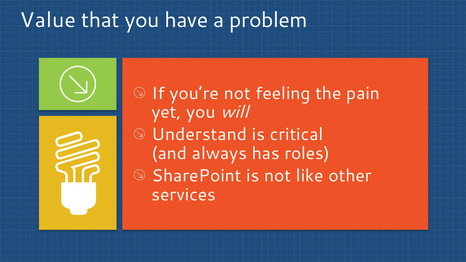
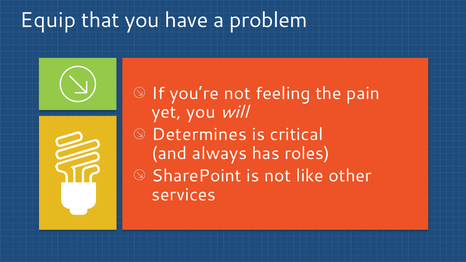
Value: Value -> Equip
Understand: Understand -> Determines
